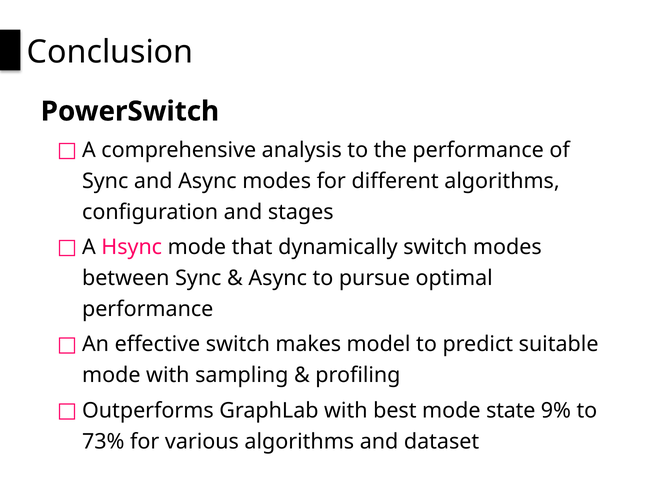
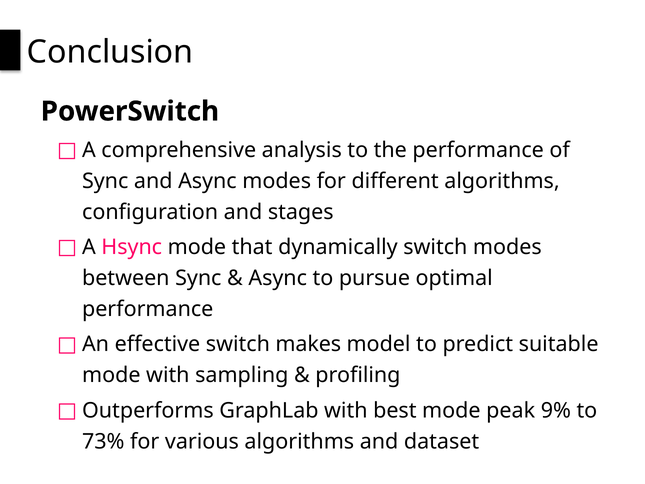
state: state -> peak
